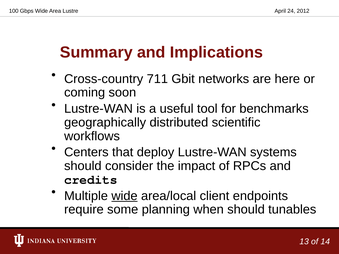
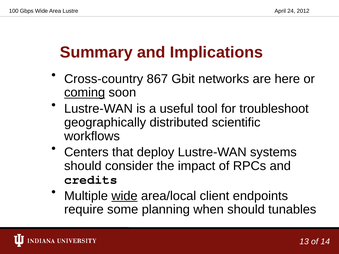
711: 711 -> 867
coming underline: none -> present
benchmarks: benchmarks -> troubleshoot
